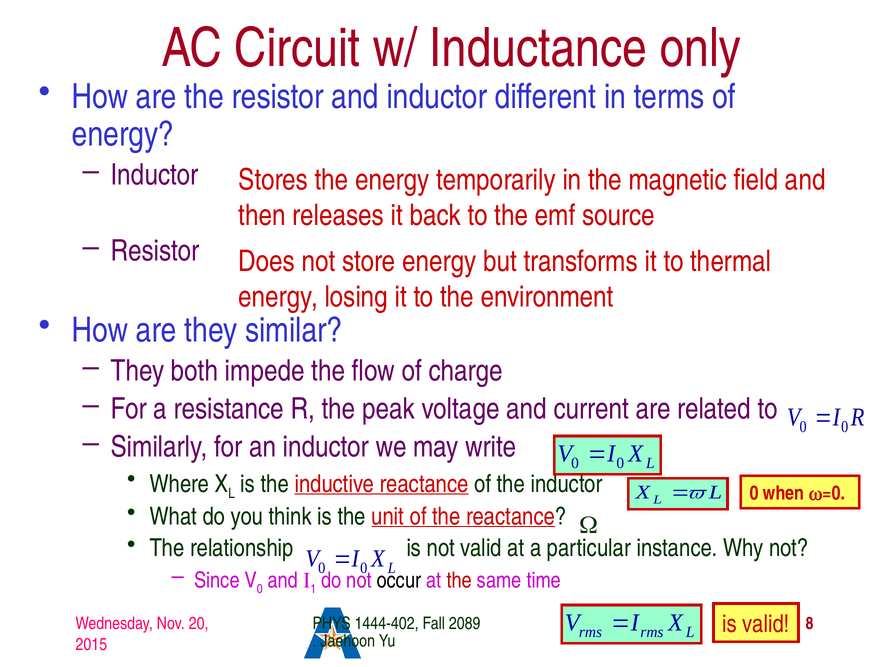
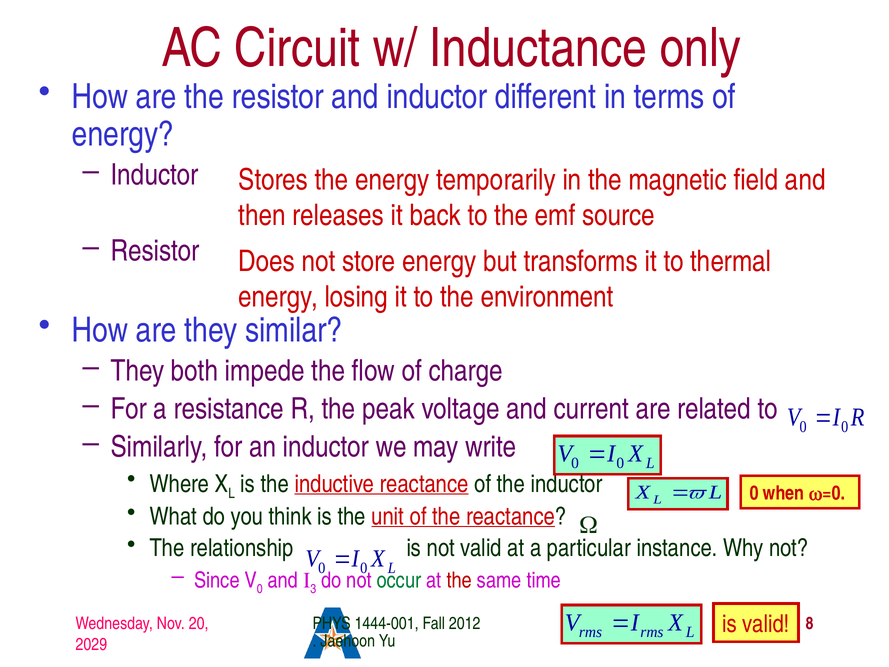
1: 1 -> 3
occur colour: black -> green
1444-402: 1444-402 -> 1444-001
2089: 2089 -> 2012
2015: 2015 -> 2029
